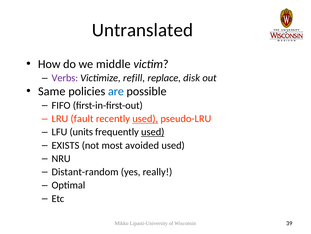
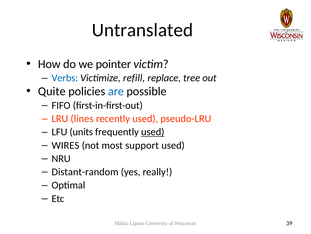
middle: middle -> pointer
Verbs colour: purple -> blue
disk: disk -> tree
Same: Same -> Quite
fault: fault -> lines
used at (145, 118) underline: present -> none
EXISTS: EXISTS -> WIRES
avoided: avoided -> support
